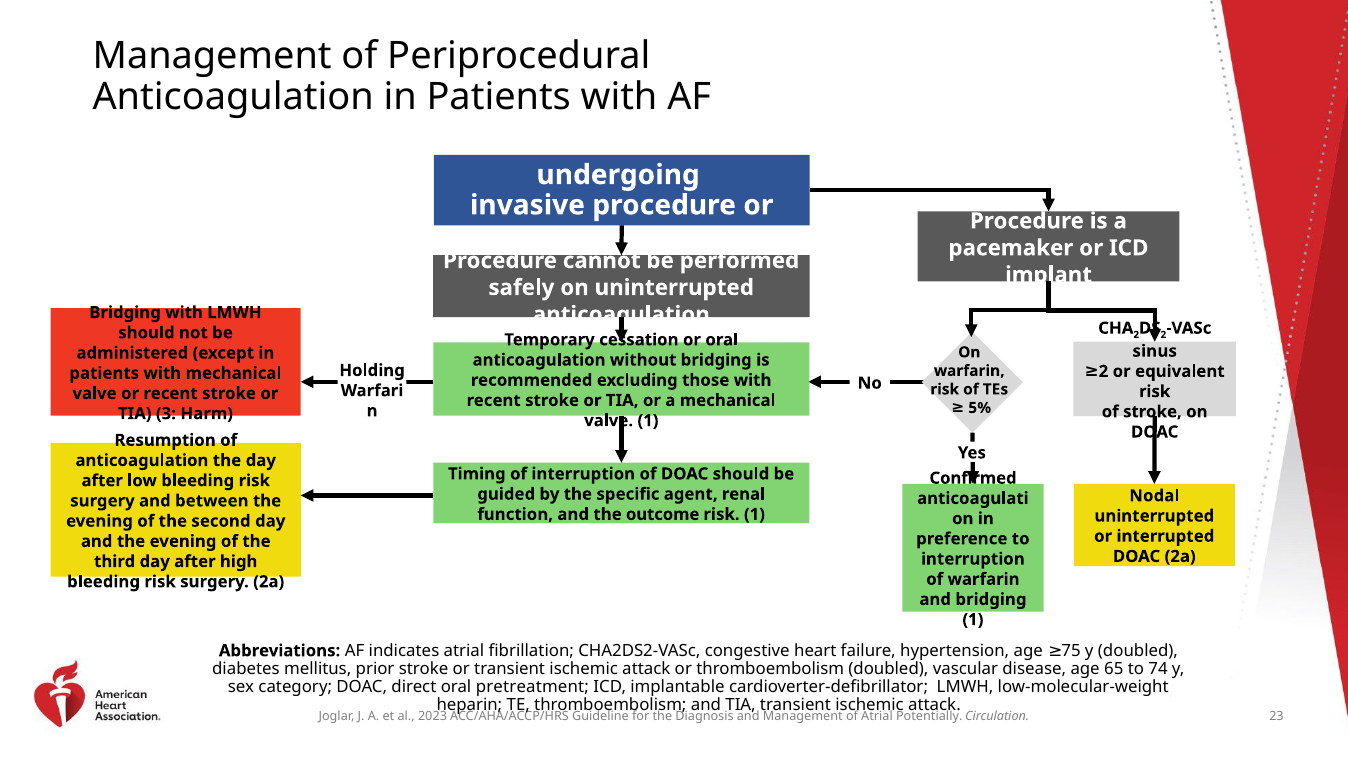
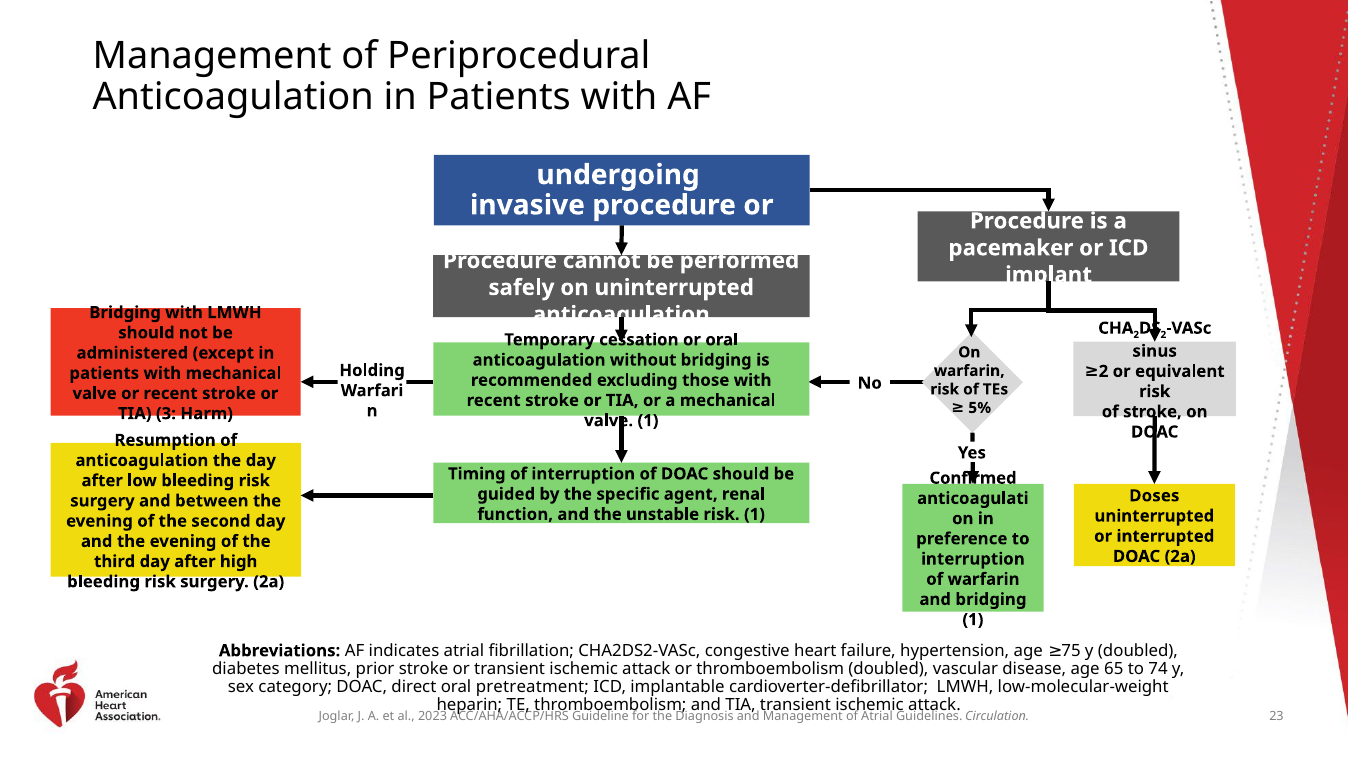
Nodal: Nodal -> Doses
outcome: outcome -> unstable
Potentially: Potentially -> Guidelines
